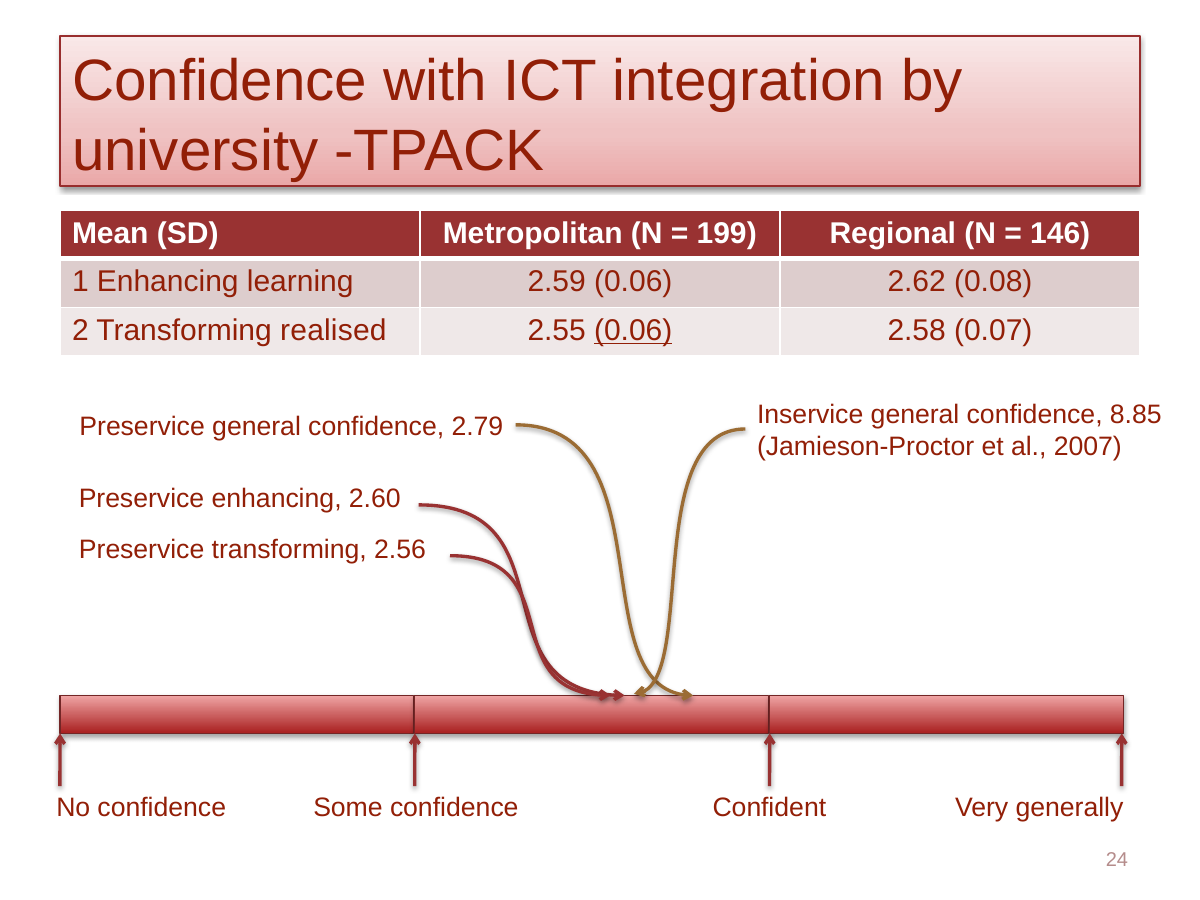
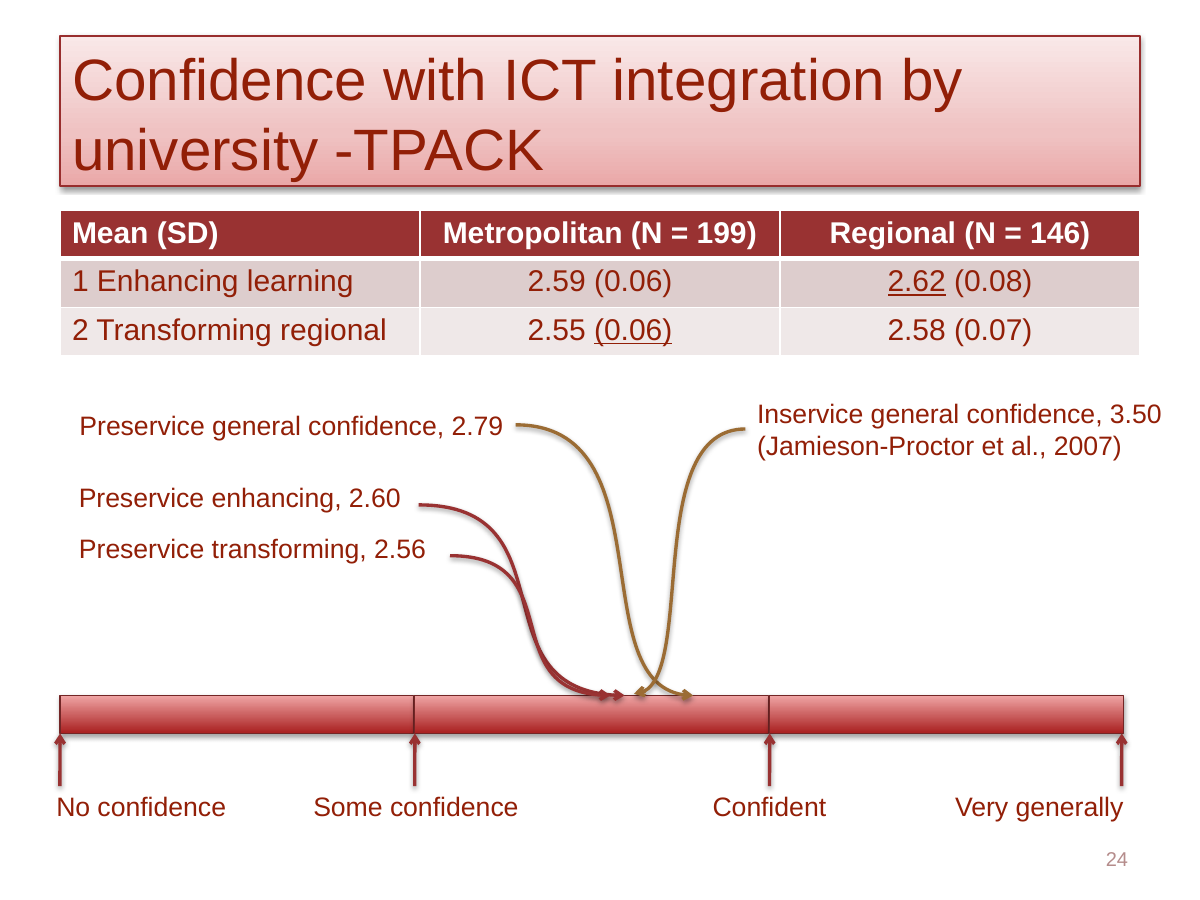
2.62 underline: none -> present
Transforming realised: realised -> regional
8.85: 8.85 -> 3.50
